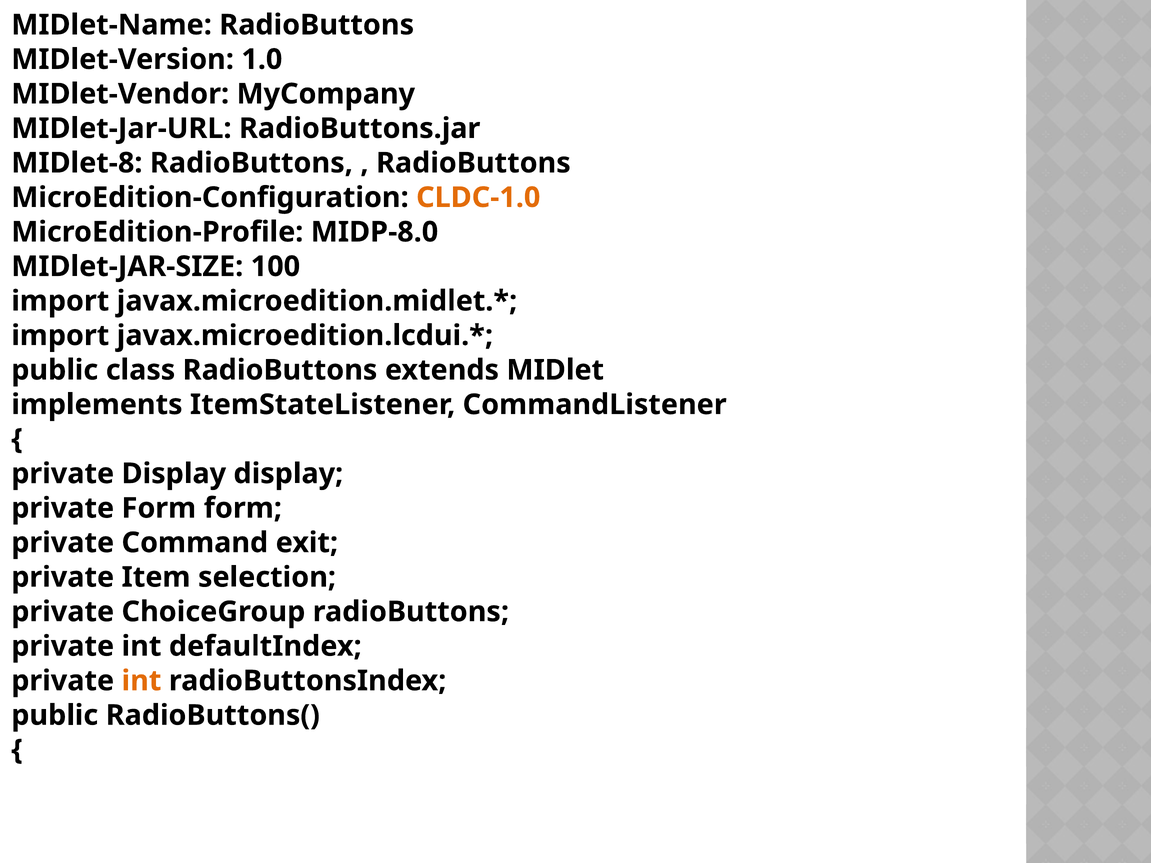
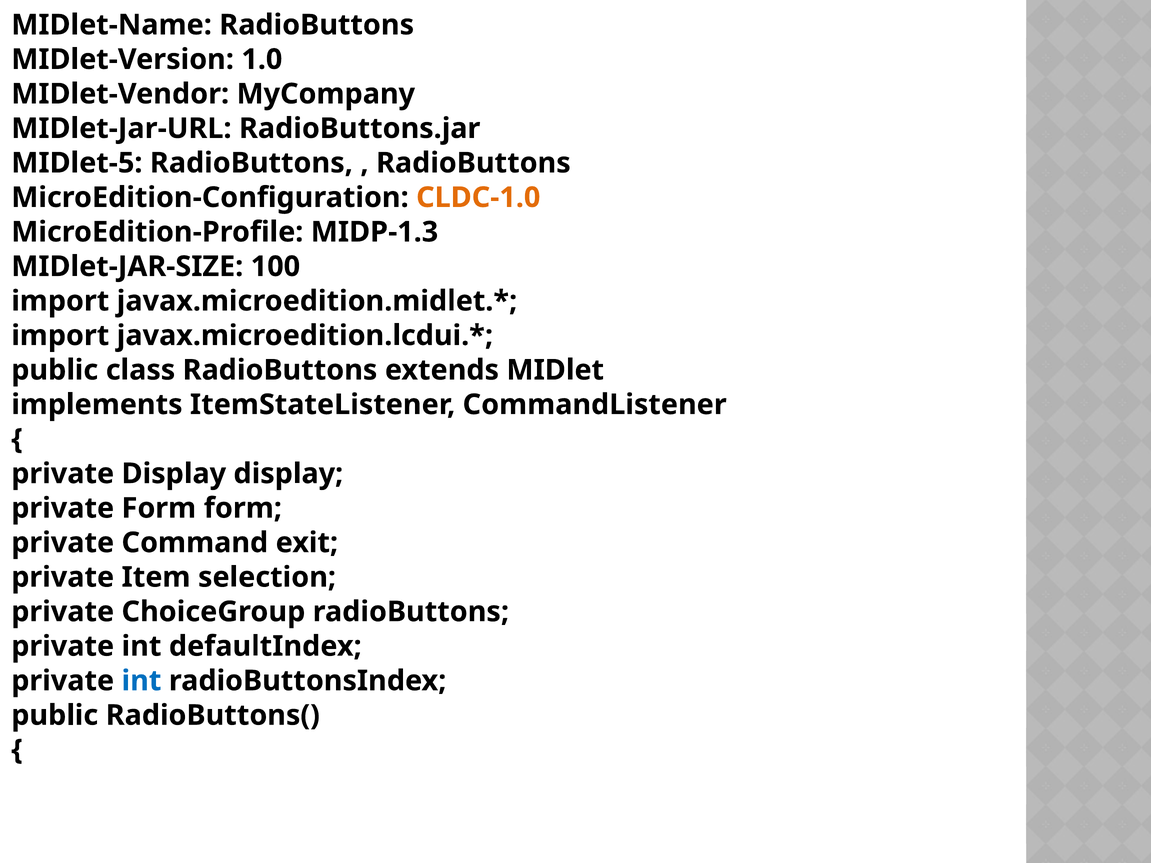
MIDlet-8: MIDlet-8 -> MIDlet-5
MIDP-8.0: MIDP-8.0 -> MIDP-1.3
int at (141, 681) colour: orange -> blue
